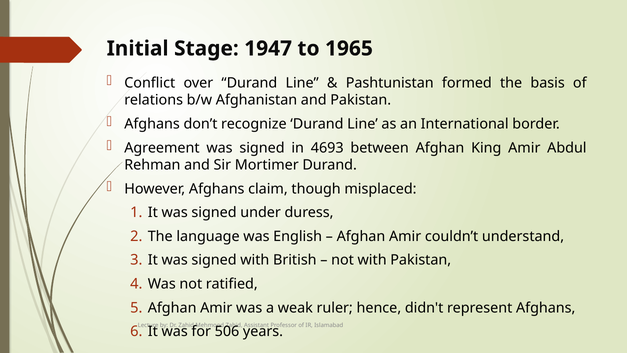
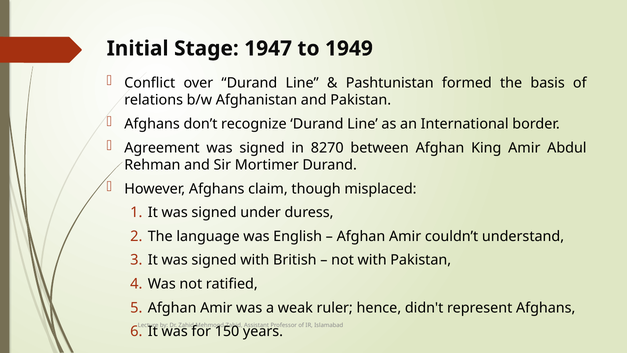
1965: 1965 -> 1949
4693: 4693 -> 8270
506: 506 -> 150
